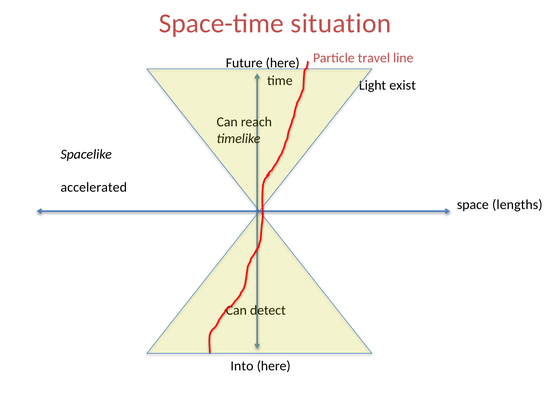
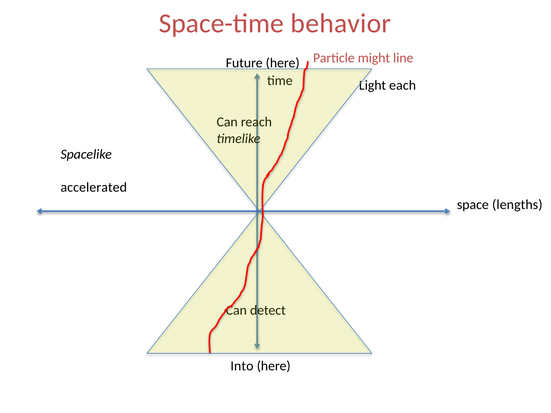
situation: situation -> behavior
travel: travel -> might
exist: exist -> each
